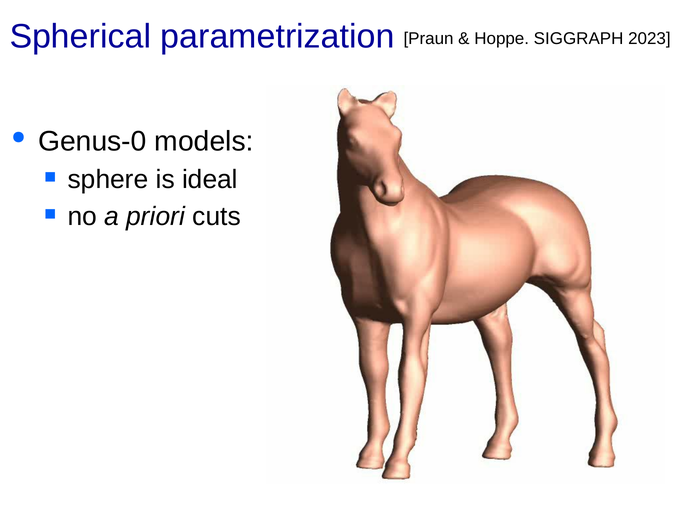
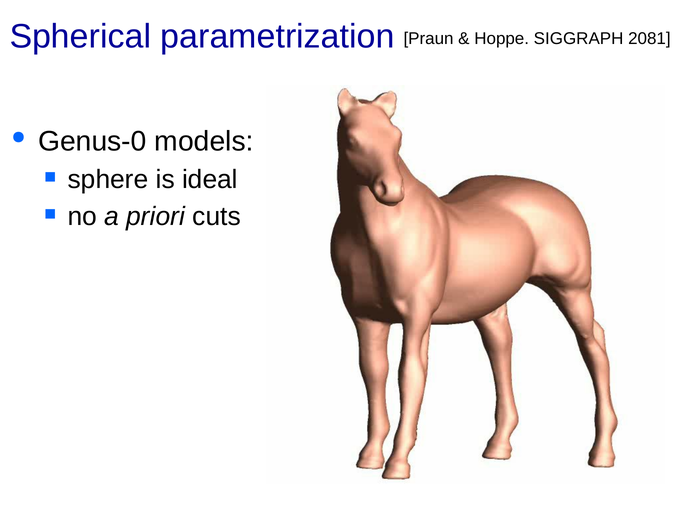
2023: 2023 -> 2081
